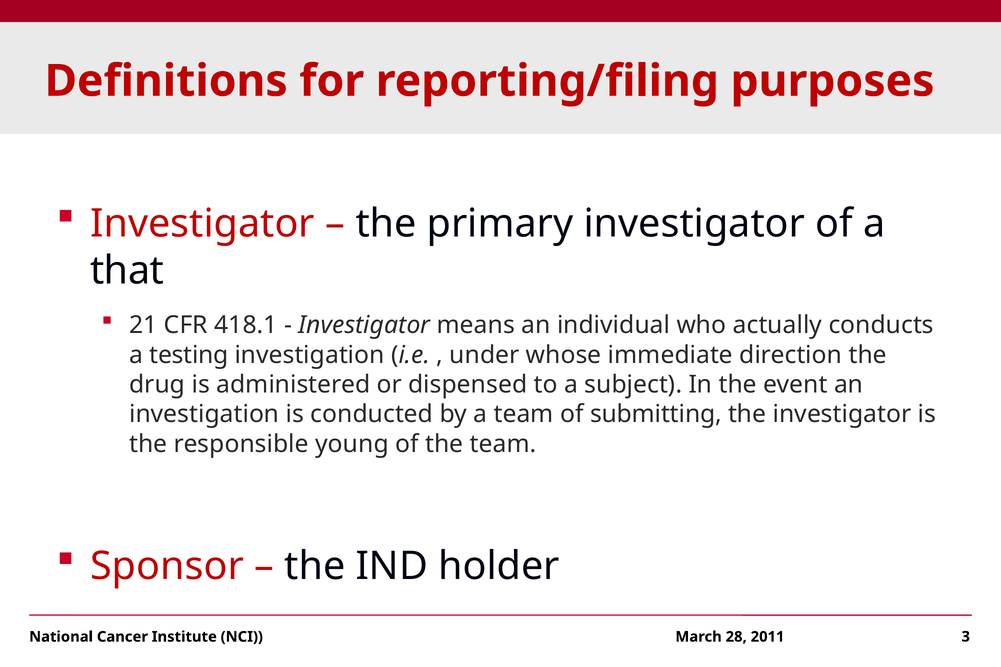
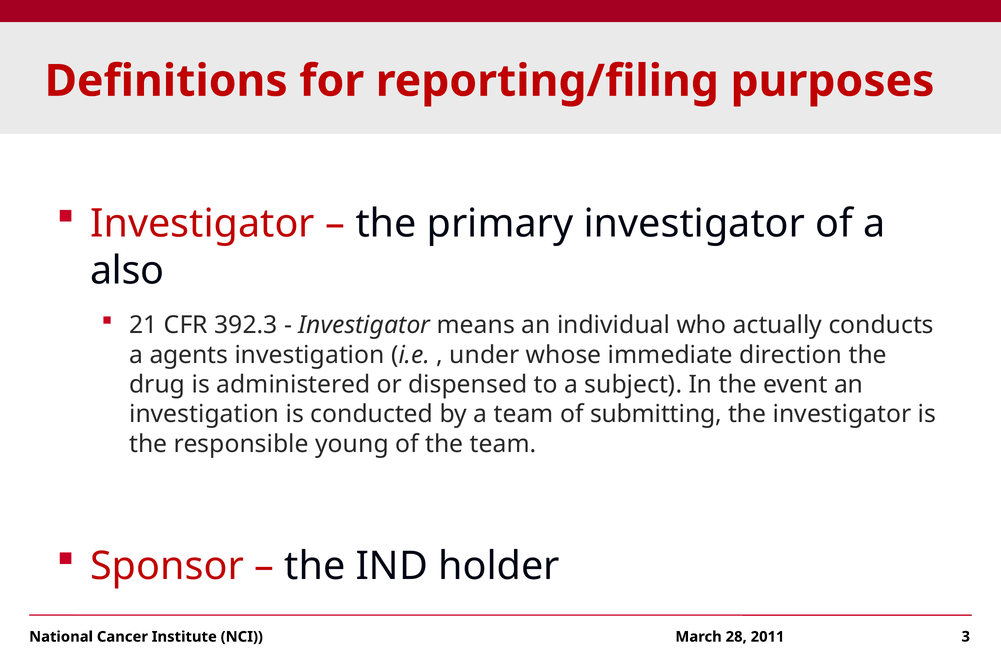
that: that -> also
418.1: 418.1 -> 392.3
testing: testing -> agents
